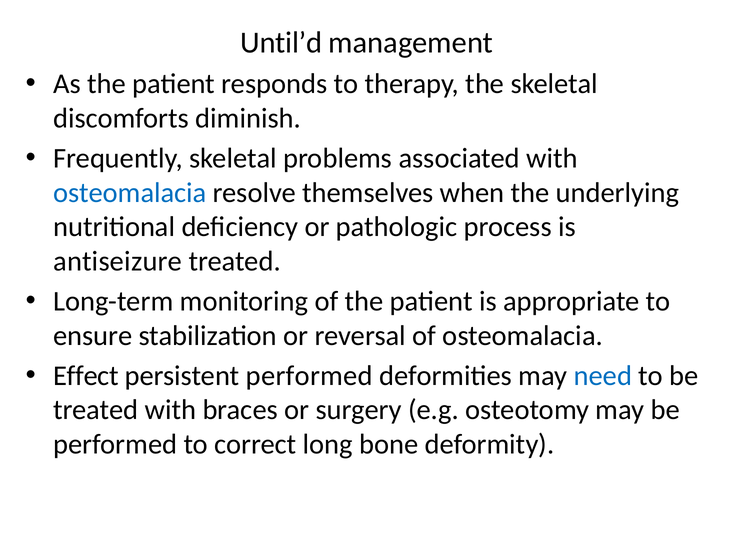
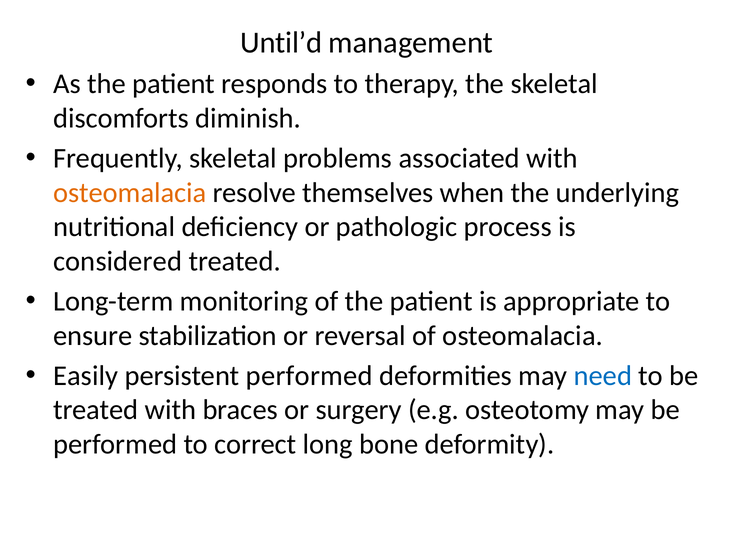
osteomalacia at (130, 193) colour: blue -> orange
antiseizure: antiseizure -> considered
Effect: Effect -> Easily
